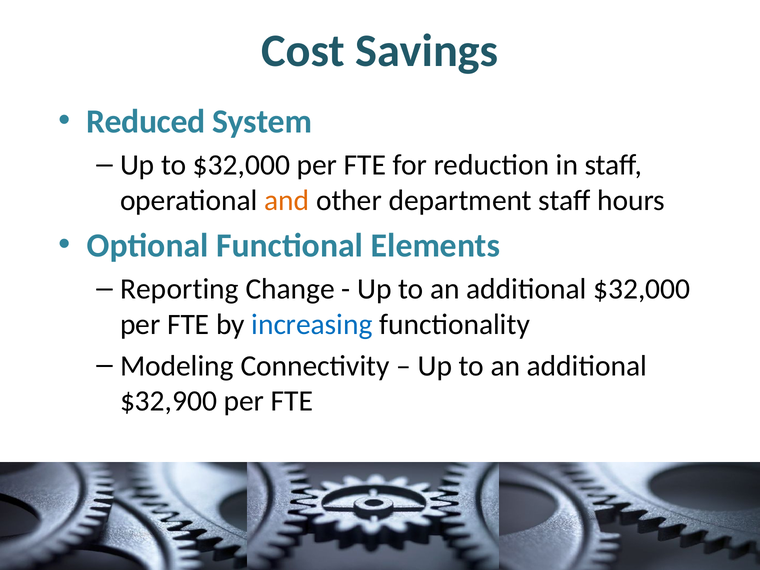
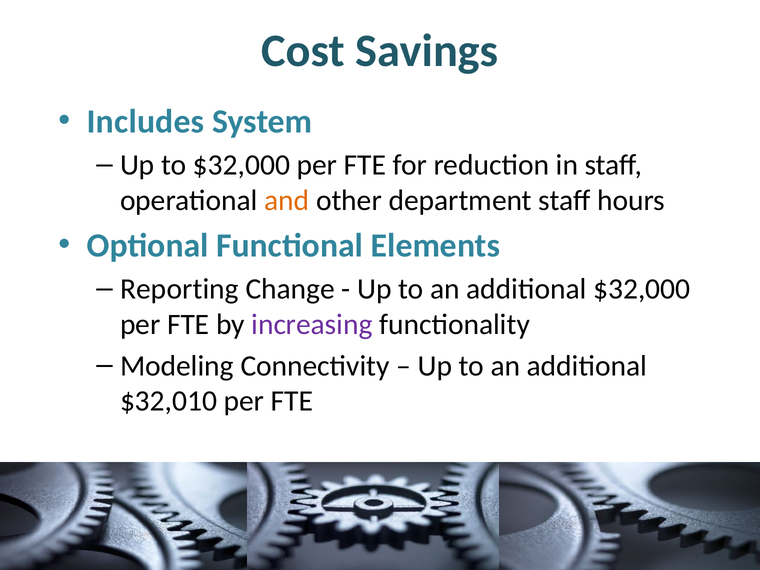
Reduced: Reduced -> Includes
increasing colour: blue -> purple
$32,900: $32,900 -> $32,010
